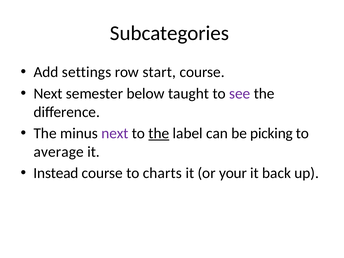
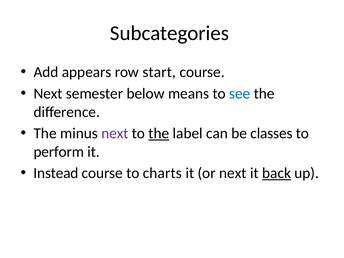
settings: settings -> appears
taught: taught -> means
see colour: purple -> blue
picking: picking -> classes
average: average -> perform
or your: your -> next
back underline: none -> present
